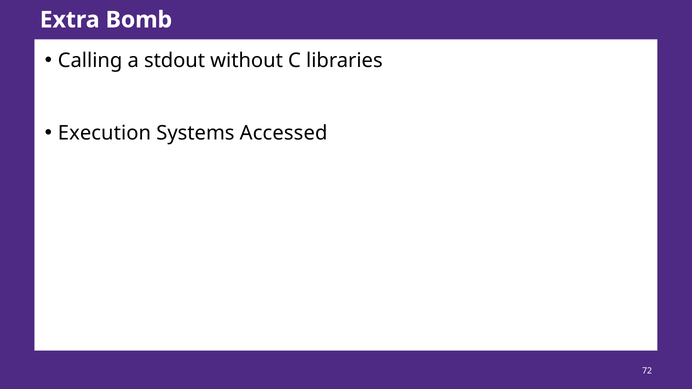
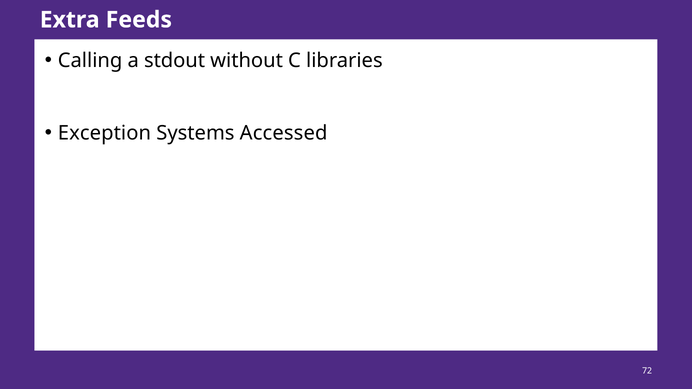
Bomb: Bomb -> Feeds
Execution: Execution -> Exception
